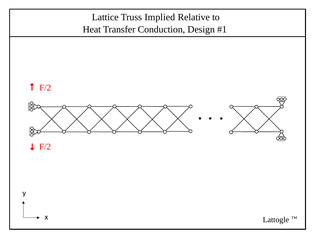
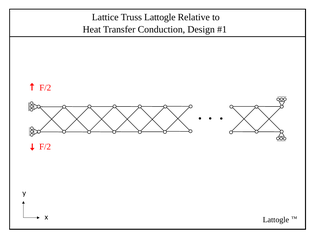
Truss Implied: Implied -> Lattogle
